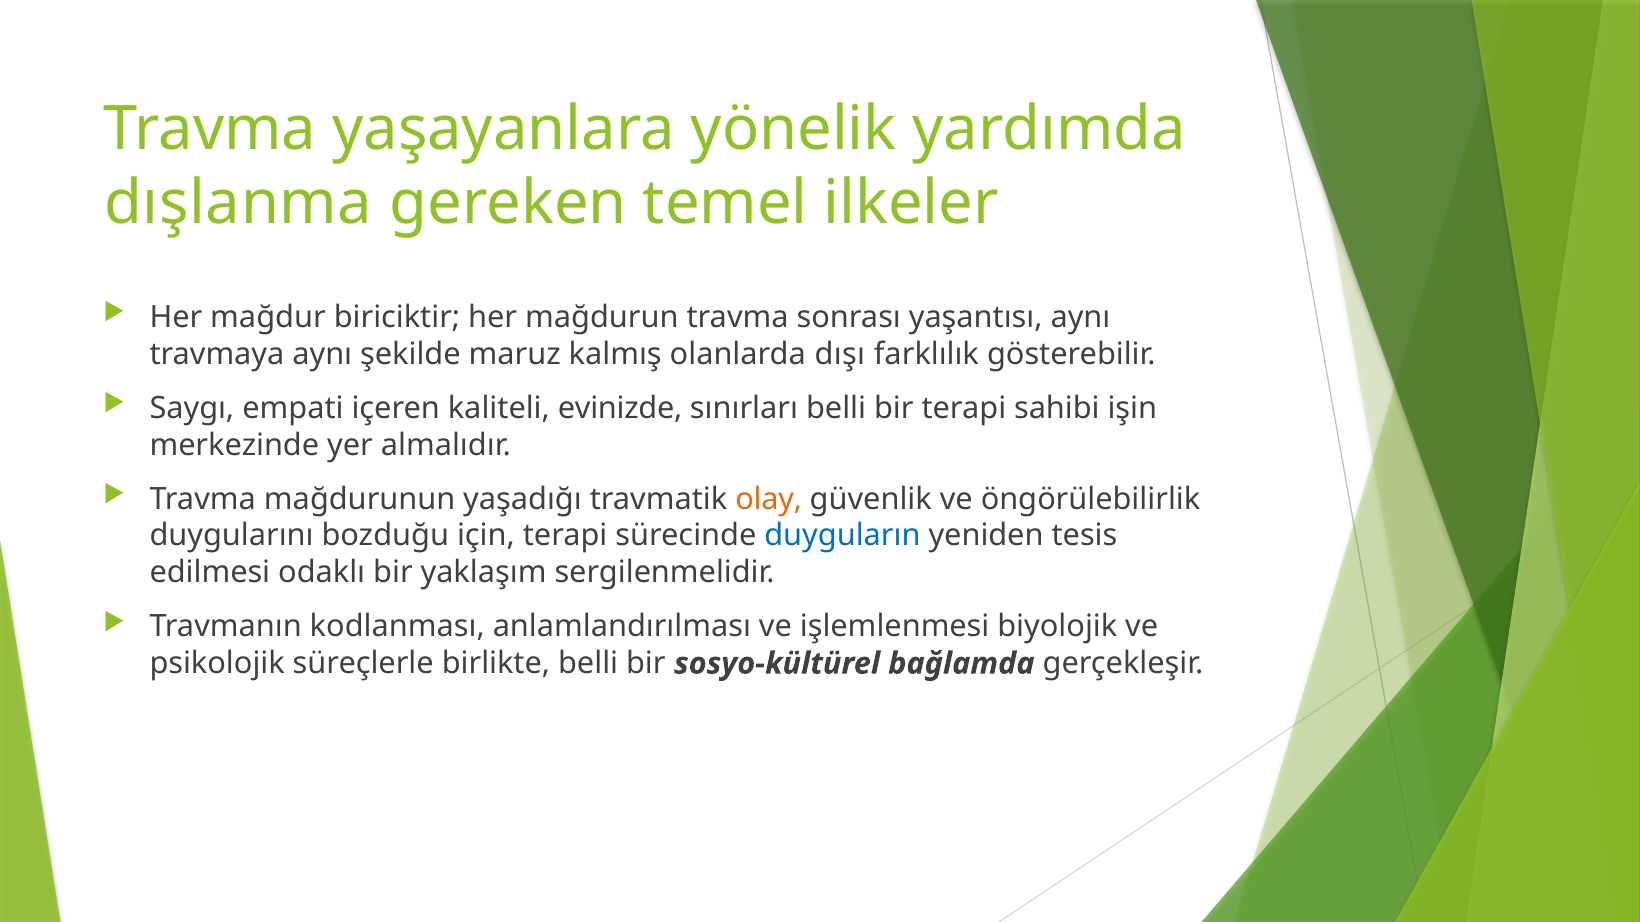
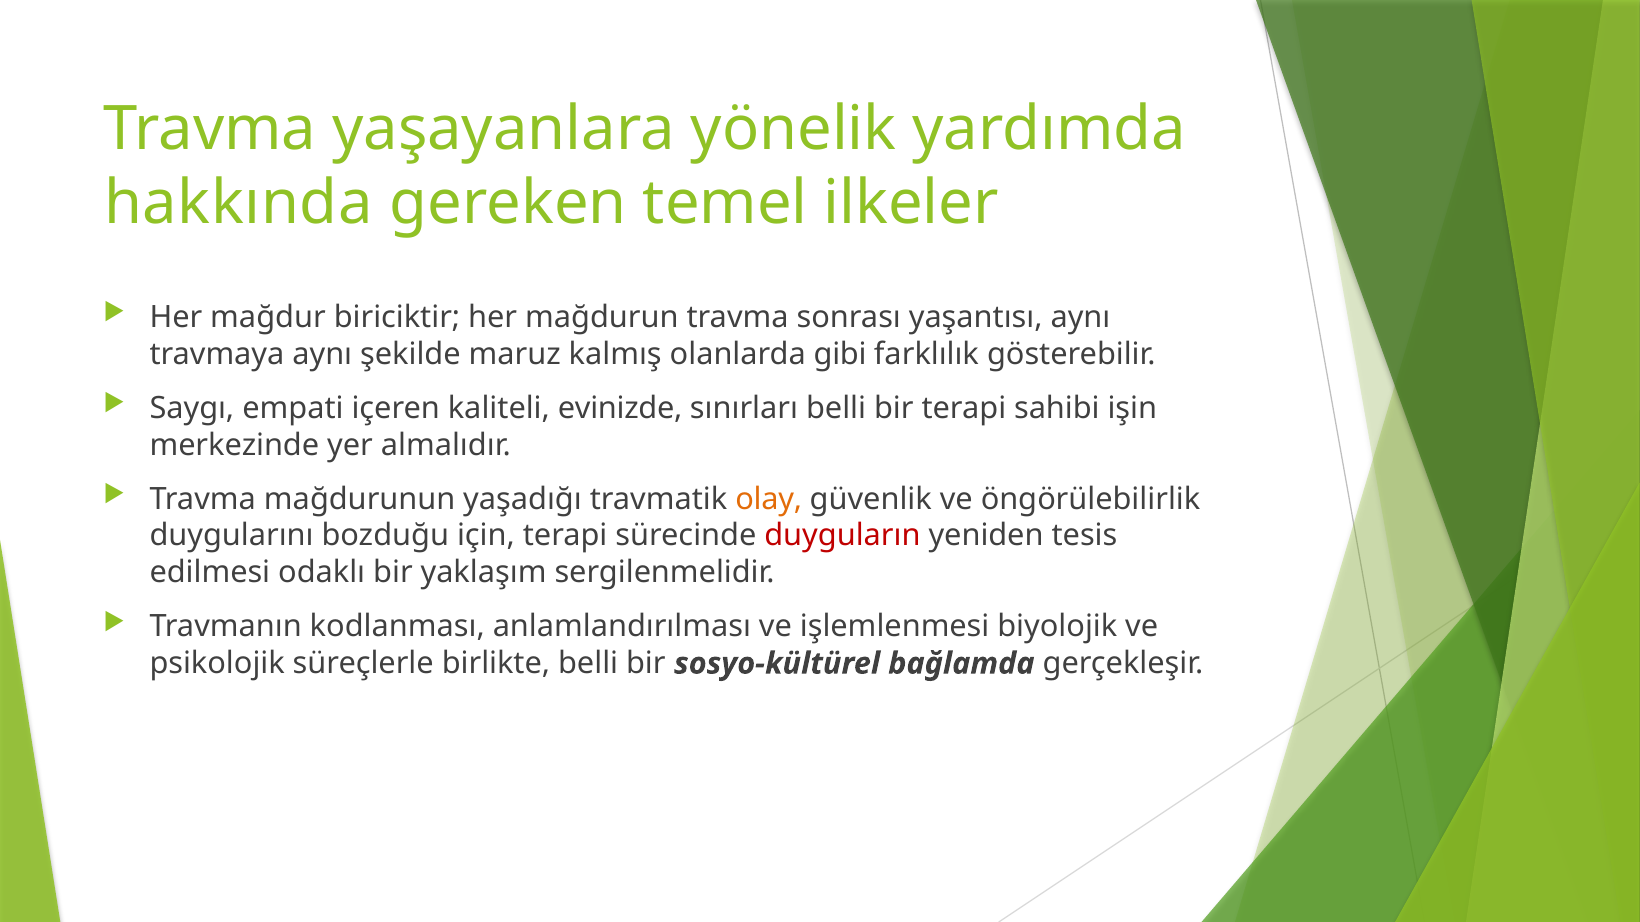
dışlanma: dışlanma -> hakkında
dışı: dışı -> gibi
duyguların colour: blue -> red
